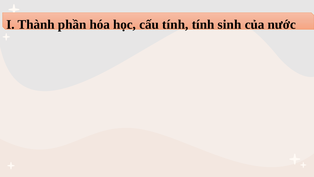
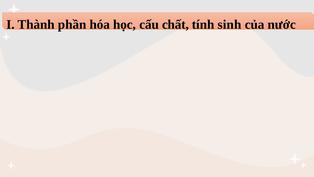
cấu tính: tính -> chất
